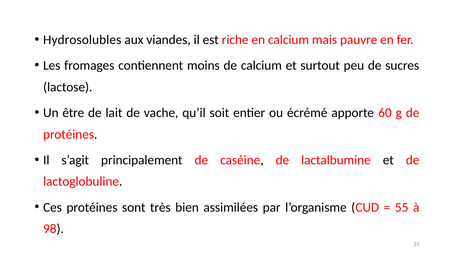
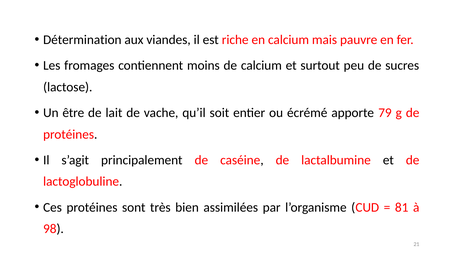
Hydrosolubles: Hydrosolubles -> Détermination
60: 60 -> 79
55: 55 -> 81
